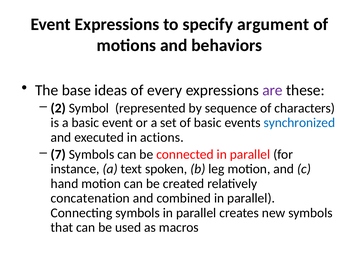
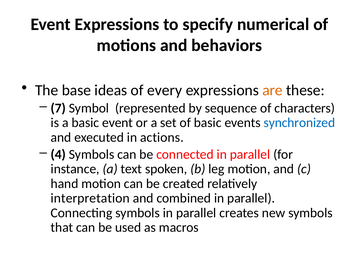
argument: argument -> numerical
are colour: purple -> orange
2: 2 -> 7
7: 7 -> 4
concatenation: concatenation -> interpretation
